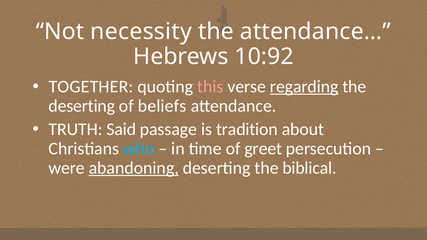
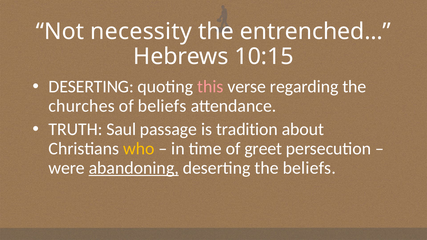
attendance…: attendance… -> entrenched…
10:92: 10:92 -> 10:15
TOGETHER at (91, 87): TOGETHER -> DESERTING
regarding underline: present -> none
deserting at (82, 106): deserting -> churches
Said: Said -> Saul
who colour: light blue -> yellow
the biblical: biblical -> beliefs
